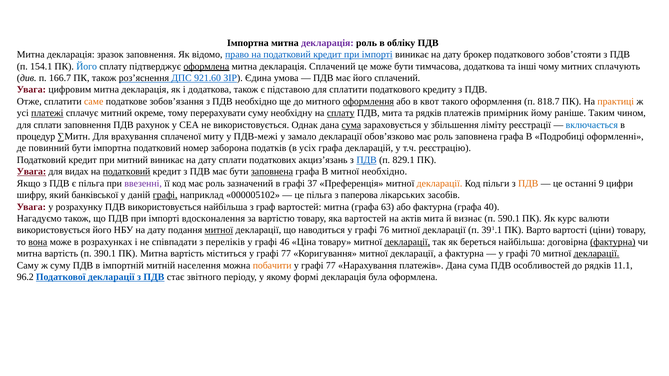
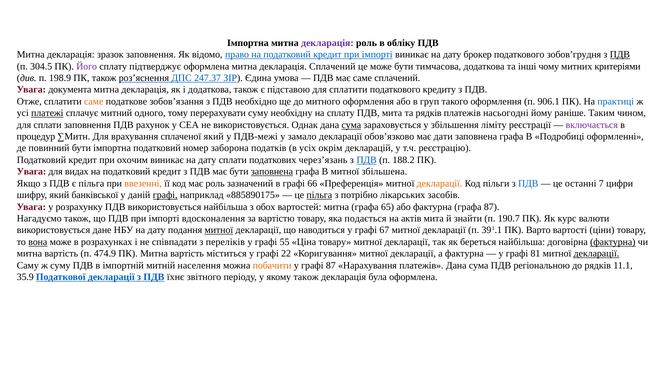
зобов’стояти: зобов’стояти -> зобов’грудня
ПДВ at (620, 55) underline: none -> present
154.1: 154.1 -> 304.5
Його at (87, 66) colour: blue -> purple
оформлена at (206, 66) underline: present -> none
сплачують: сплачують -> критеріями
166.7: 166.7 -> 198.9
921.60: 921.60 -> 247.37
має його: його -> саме
цифровим: цифровим -> документа
оформлення at (368, 102) underline: present -> none
квот: квот -> груп
818.7: 818.7 -> 906.1
практиці colour: orange -> blue
окреме: окреме -> одного
сплату at (341, 113) underline: present -> none
примірник: примірник -> насьогодні
включається colour: blue -> purple
сплаченої миту: миту -> який
обов’язково має роль: роль -> дати
усіх графа: графа -> окрім
при митний: митний -> охочим
акциз’язань: акциз’язань -> через’язань
829.1: 829.1 -> 188.2
Увага at (31, 172) underline: present -> none
податковий at (127, 172) underline: present -> none
митної необхідно: необхідно -> збільшена
ввезенні colour: purple -> orange
37: 37 -> 66
ПДВ at (528, 184) colour: orange -> blue
9: 9 -> 7
000005102: 000005102 -> 885890175
пільга at (319, 195) underline: none -> present
паперова: паперова -> потрібно
граф: граф -> обох
63: 63 -> 65
графа 40: 40 -> 87
яка вартостей: вартостей -> подається
визнає: визнає -> знайти
590.1: 590.1 -> 190.7
використовується його: його -> дане
76: 76 -> 67
46: 46 -> 55
декларації at (407, 242) underline: present -> none
390.1: 390.1 -> 474.9
міститься у графі 77: 77 -> 22
70: 70 -> 81
77 at (331, 266): 77 -> 87
особливостей: особливостей -> регіональною
96.2: 96.2 -> 35.9
стає: стає -> їхнє
якому формі: формі -> також
